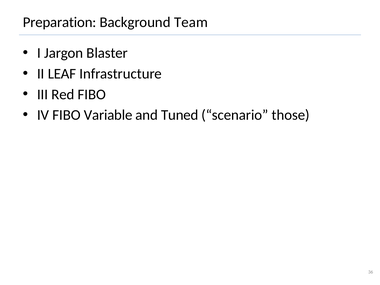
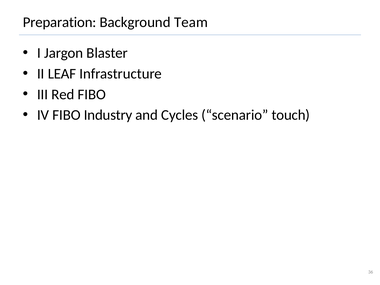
Variable: Variable -> Industry
Tuned: Tuned -> Cycles
those: those -> touch
